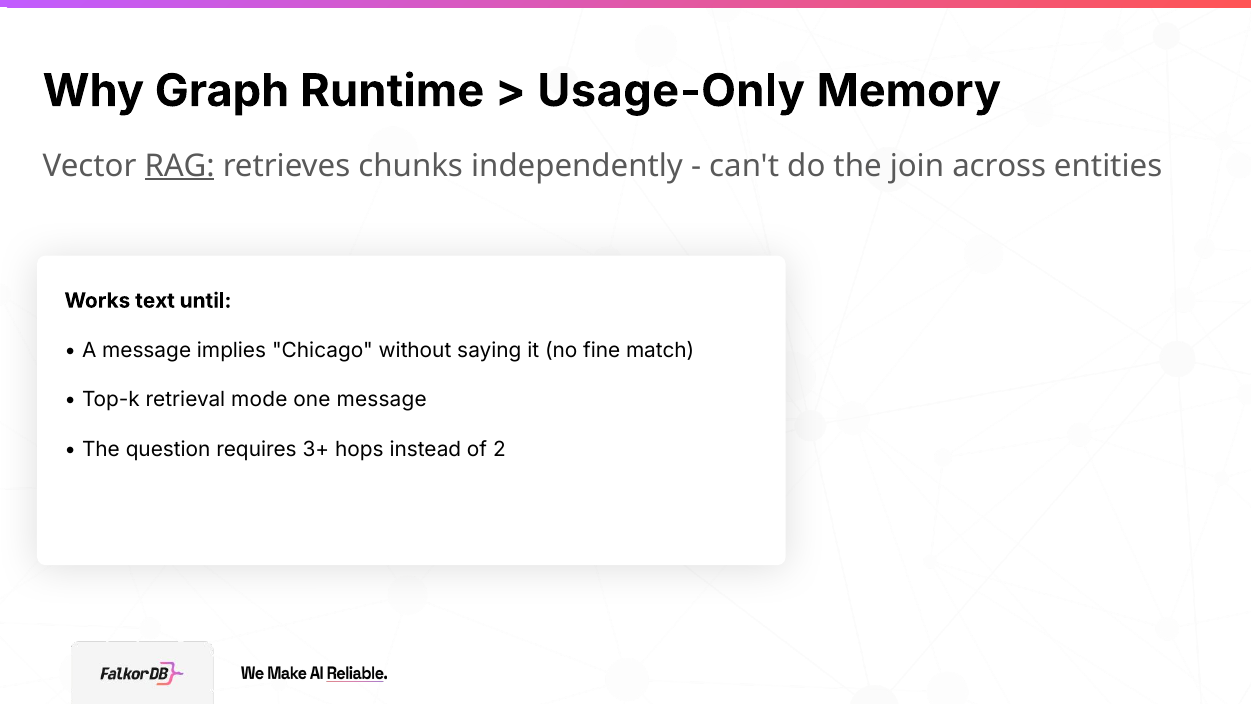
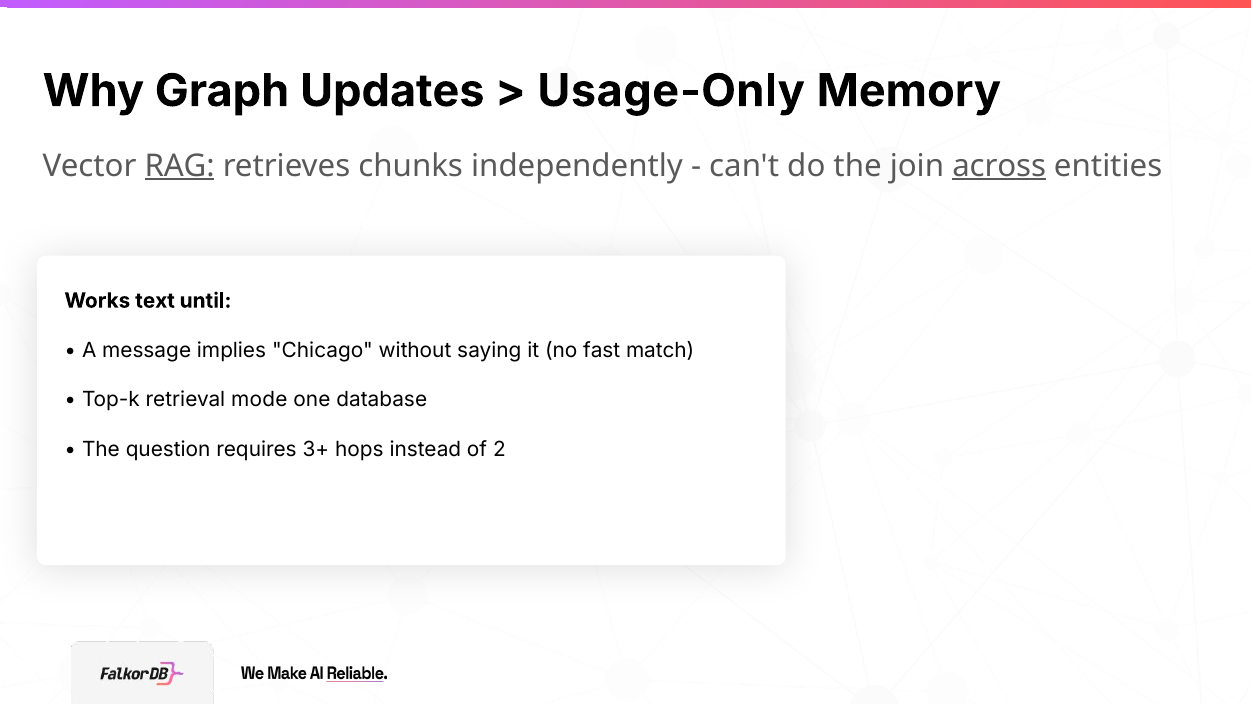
Runtime: Runtime -> Updates
across underline: none -> present
fine: fine -> fast
one message: message -> database
